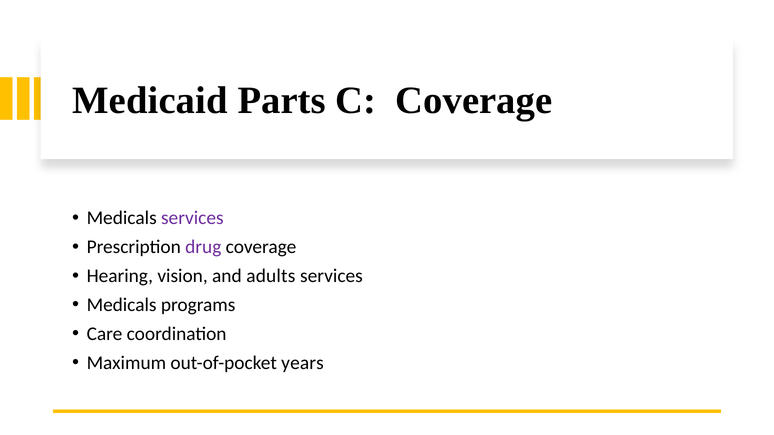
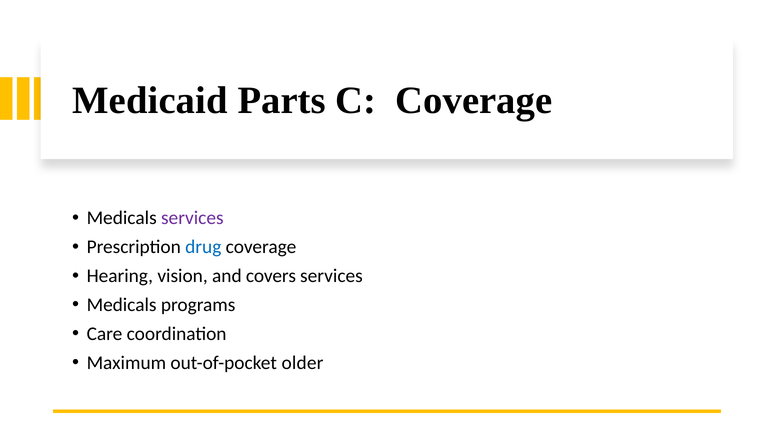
drug colour: purple -> blue
adults: adults -> covers
years: years -> older
